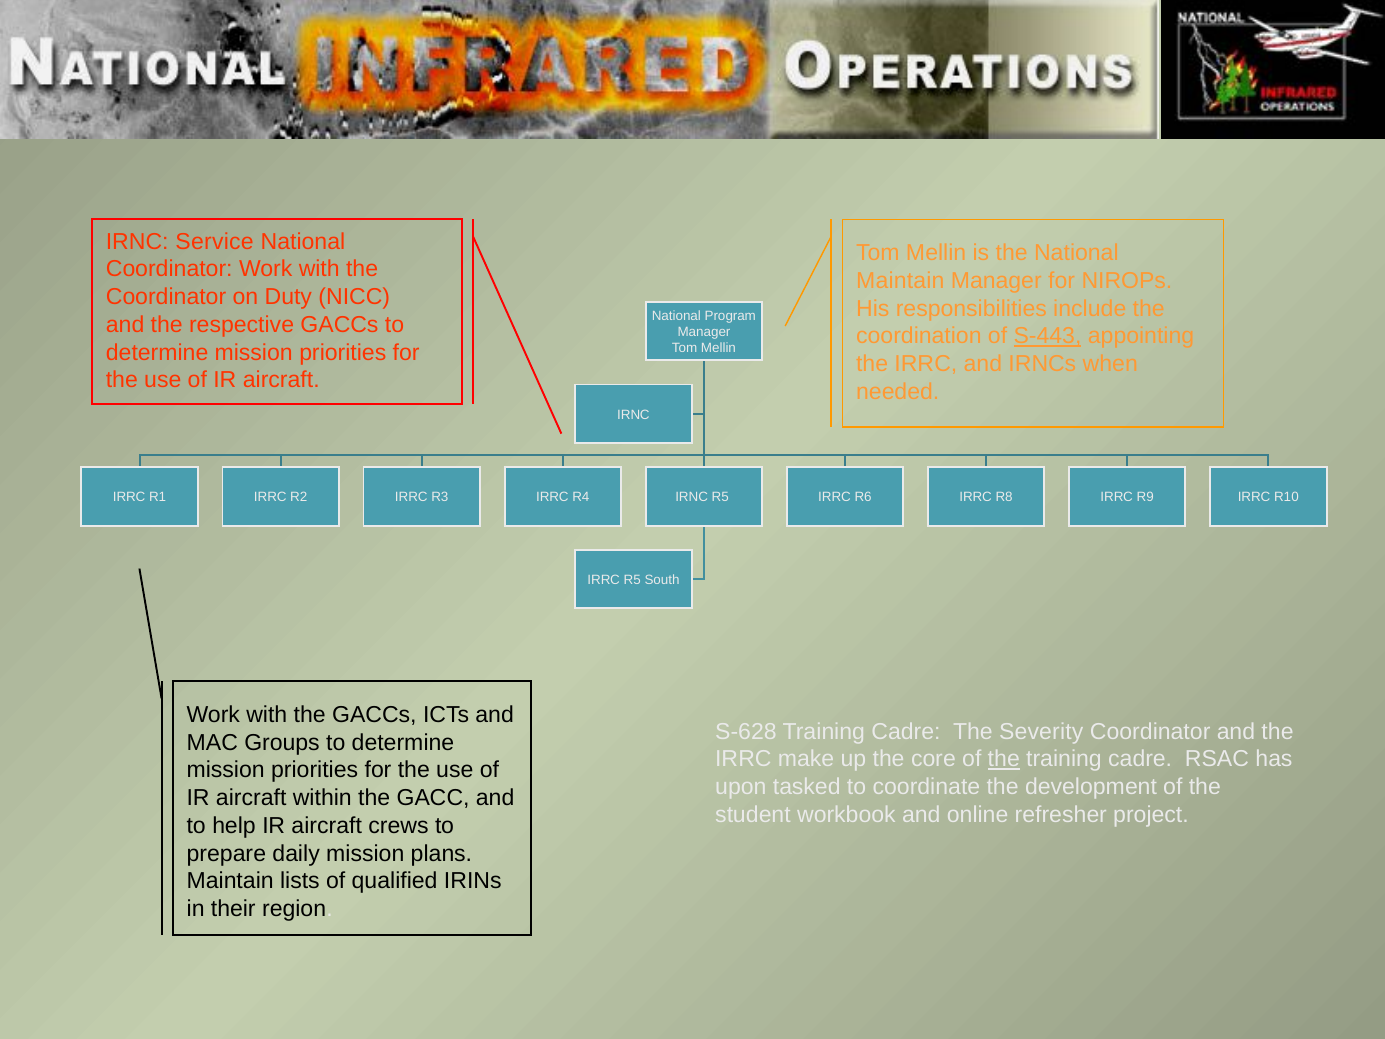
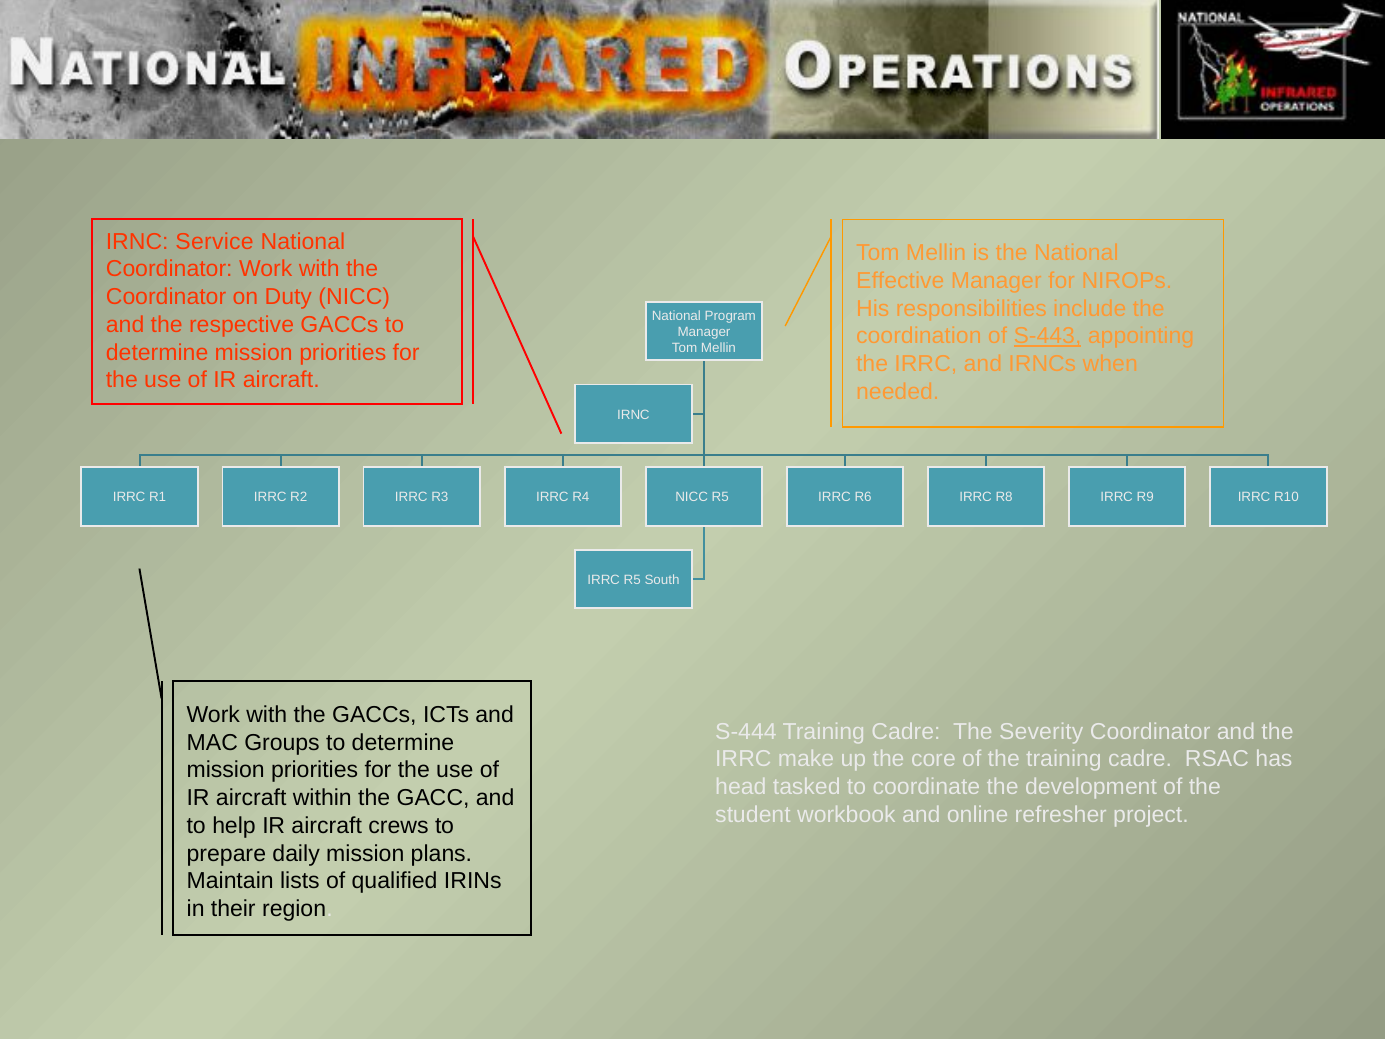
Maintain at (900, 281): Maintain -> Effective
IRNC at (692, 497): IRNC -> NICC
S-628: S-628 -> S-444
the at (1004, 759) underline: present -> none
upon: upon -> head
